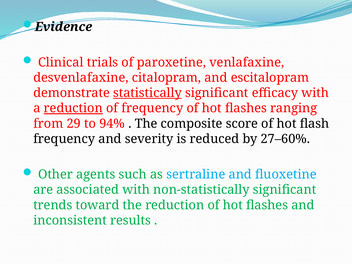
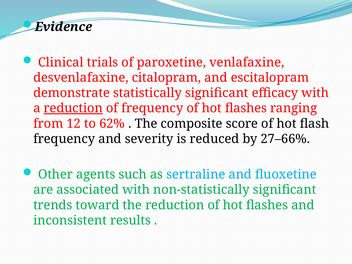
statistically underline: present -> none
29: 29 -> 12
94%: 94% -> 62%
27–60%: 27–60% -> 27–66%
